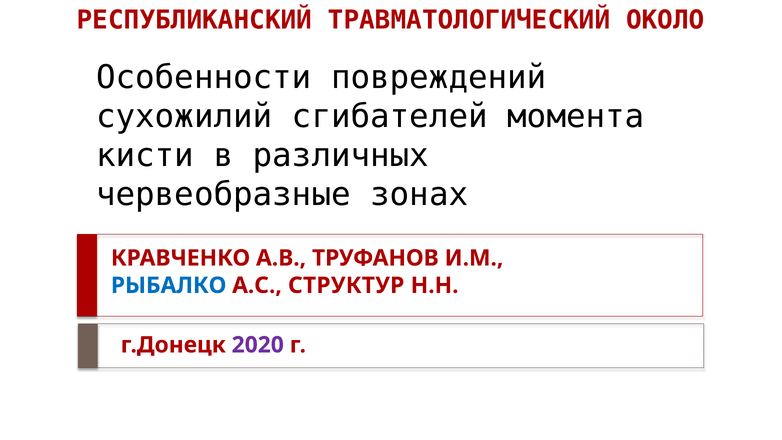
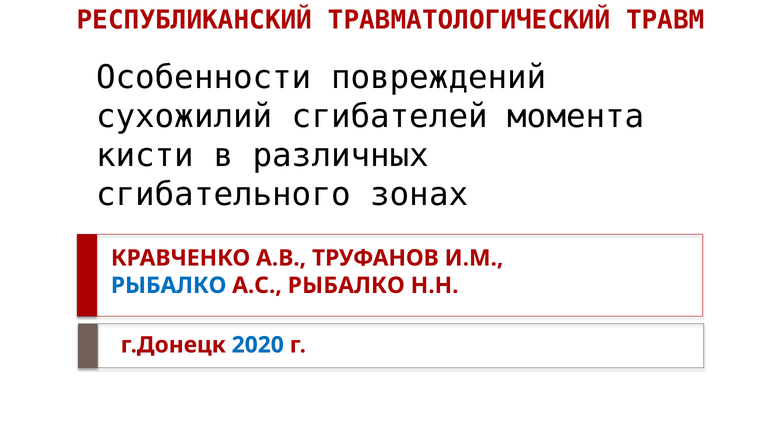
ОКОЛО: ОКОЛО -> ТРАВМ
червеобразные: червеобразные -> сгибательного
А.С СТРУКТУР: СТРУКТУР -> РЫБАЛКО
2020 colour: purple -> blue
